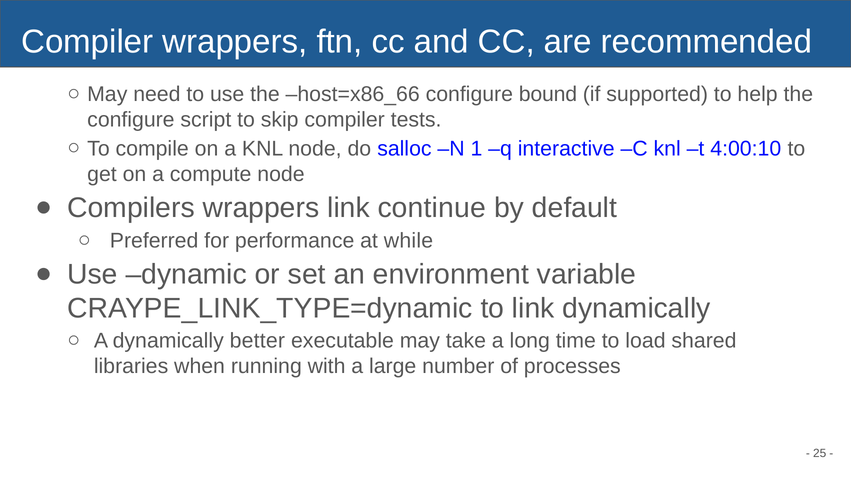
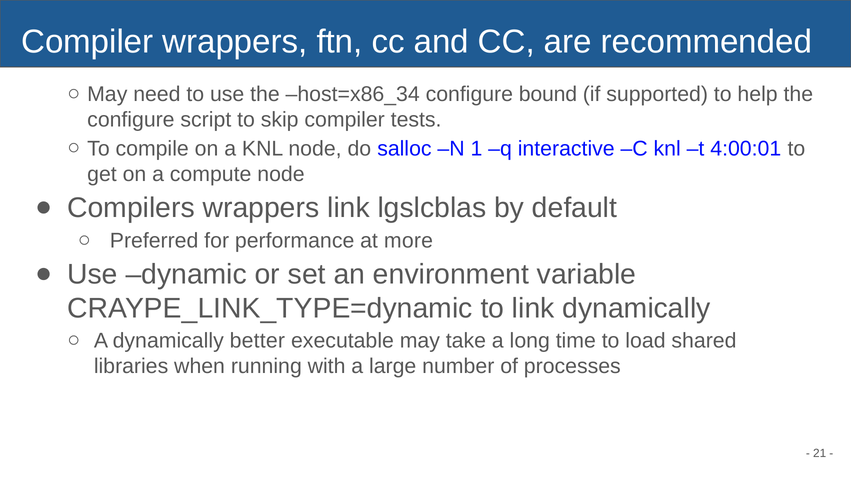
host=x86_66: host=x86_66 -> host=x86_34
4:00:10: 4:00:10 -> 4:00:01
continue: continue -> lgslcblas
while: while -> more
25: 25 -> 21
